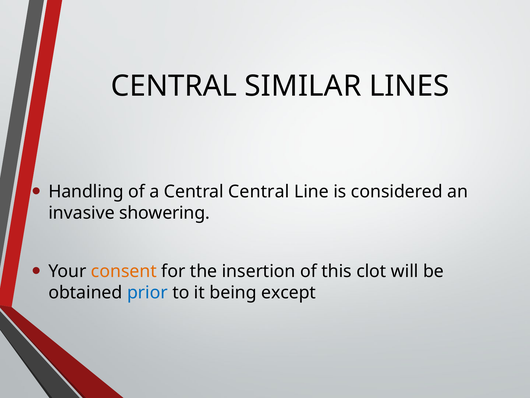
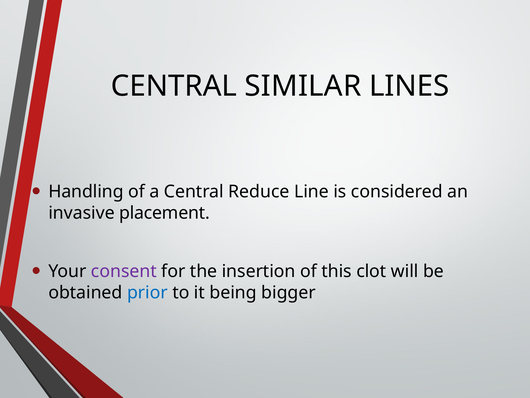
Central Central: Central -> Reduce
showering: showering -> placement
consent colour: orange -> purple
except: except -> bigger
